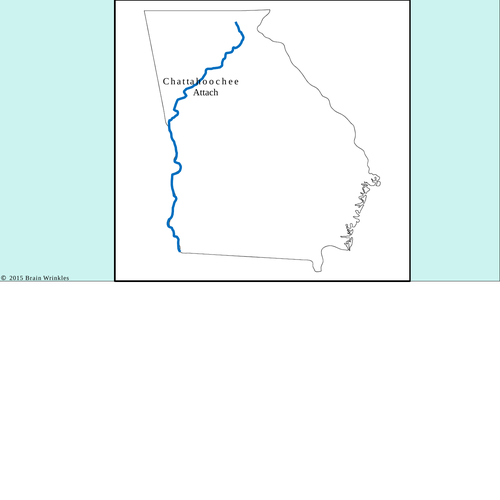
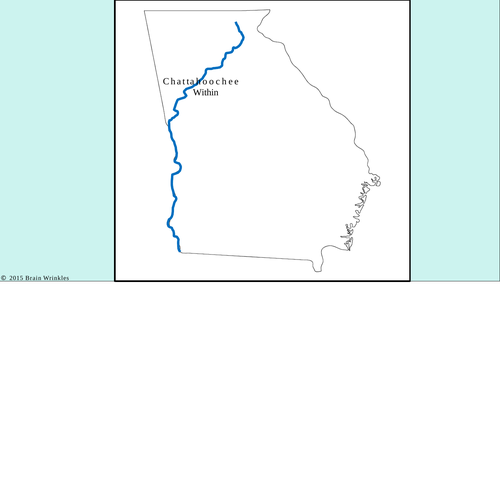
Attach: Attach -> Within
